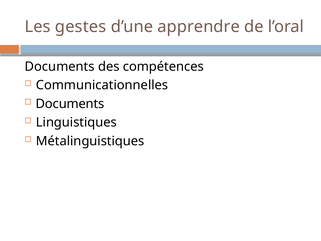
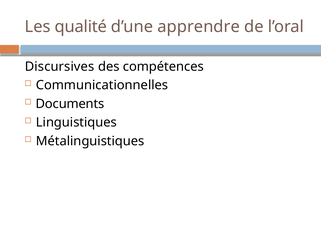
gestes: gestes -> qualité
Documents at (60, 66): Documents -> Discursives
